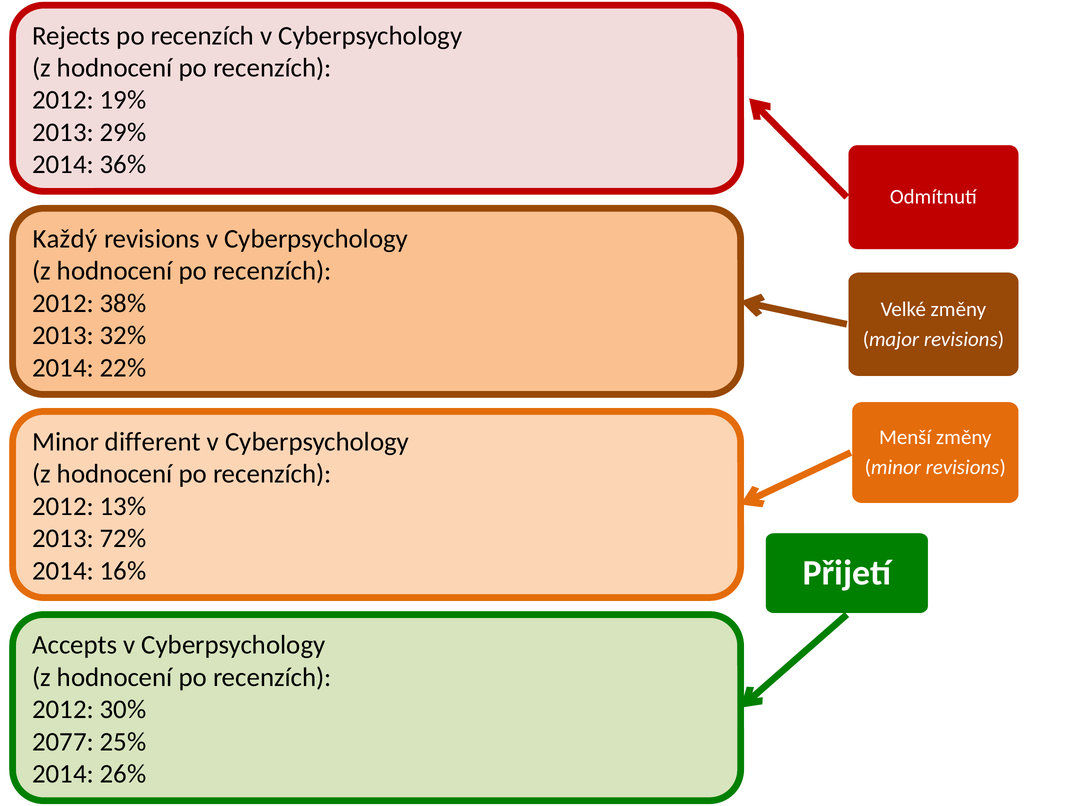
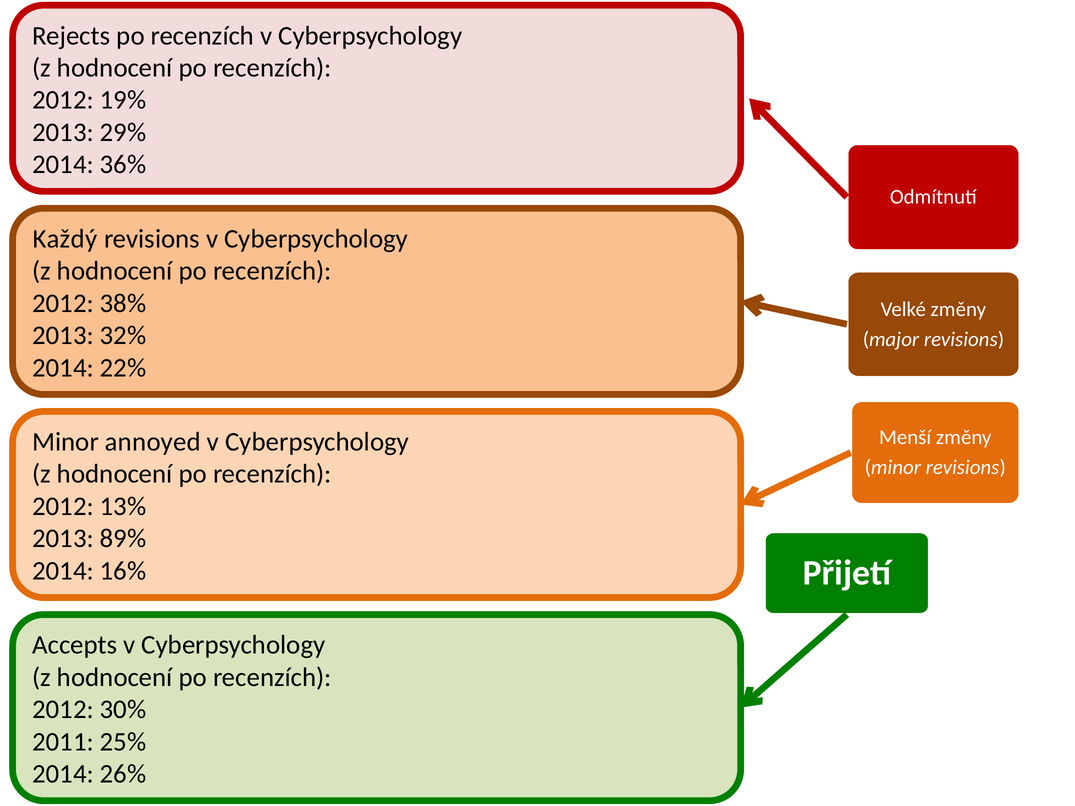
different: different -> annoyed
72%: 72% -> 89%
2077: 2077 -> 2011
